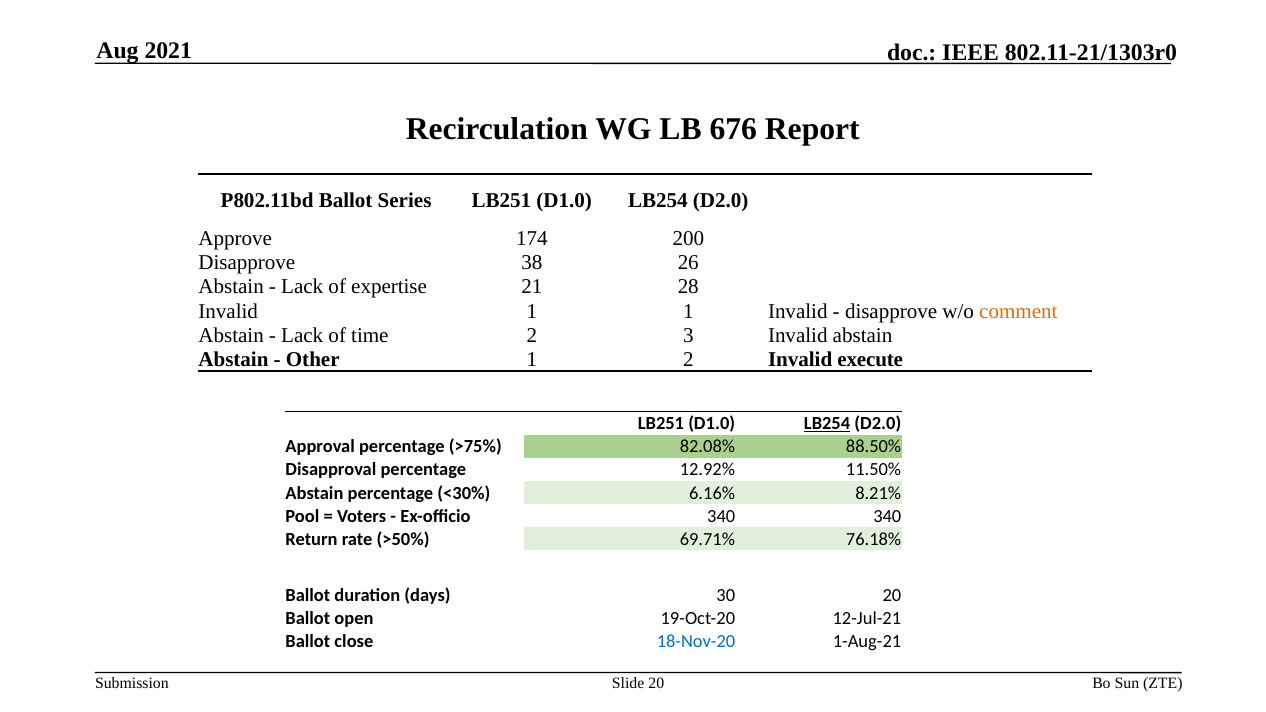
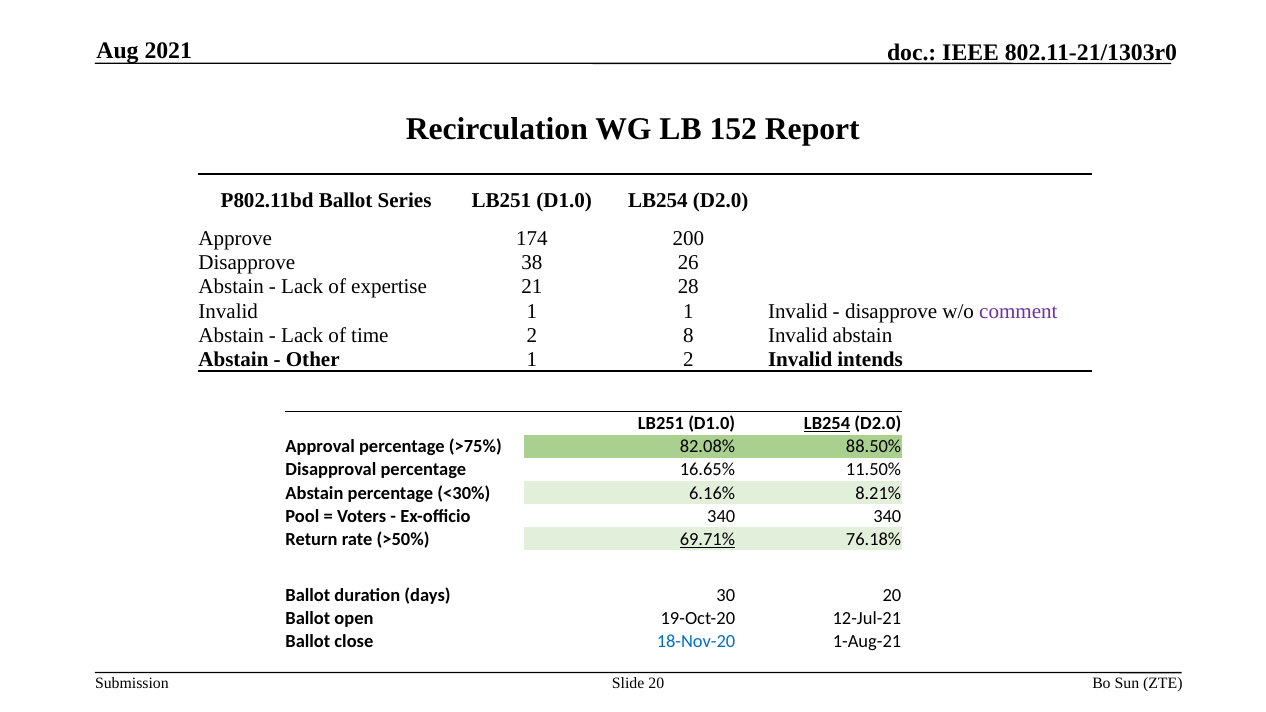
676: 676 -> 152
comment colour: orange -> purple
3: 3 -> 8
execute: execute -> intends
12.92%: 12.92% -> 16.65%
69.71% underline: none -> present
